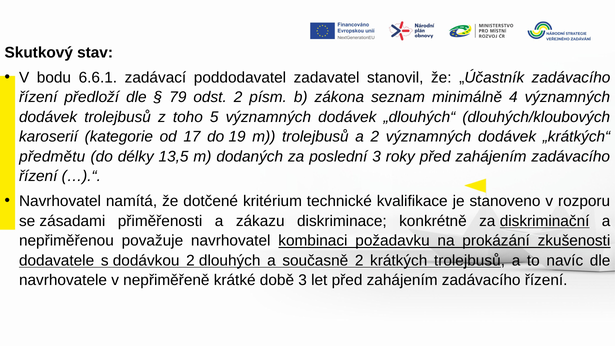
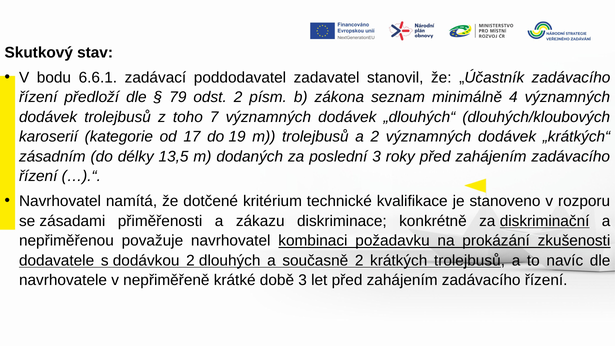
5: 5 -> 7
předmětu: předmětu -> zásadním
